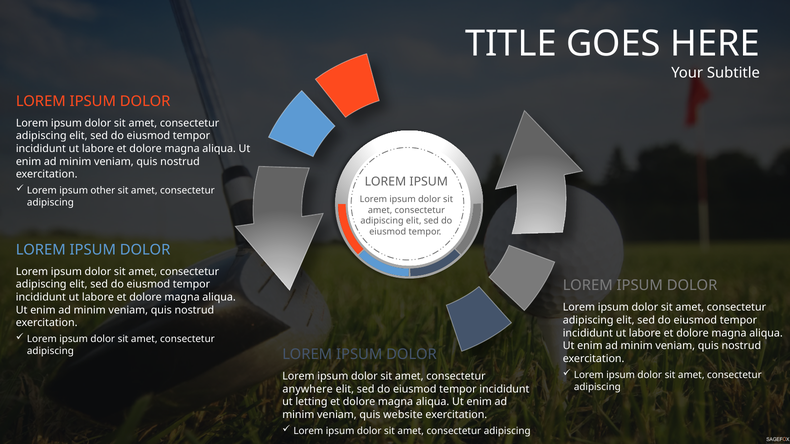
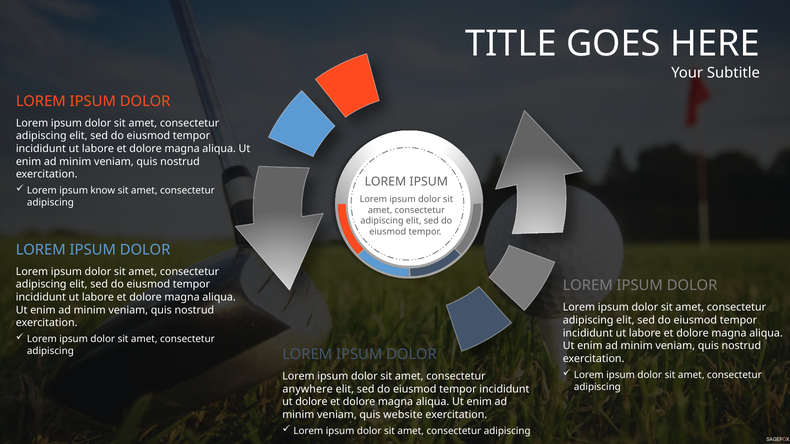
other: other -> know
ut letting: letting -> dolore
